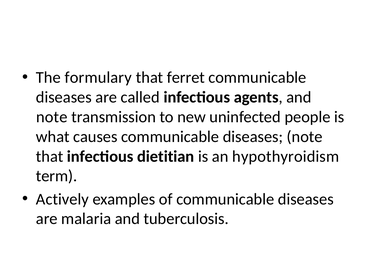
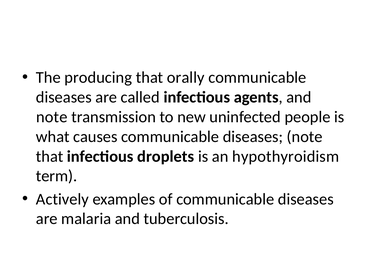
formulary: formulary -> producing
ferret: ferret -> orally
dietitian: dietitian -> droplets
